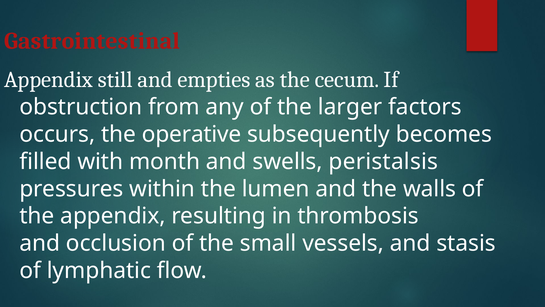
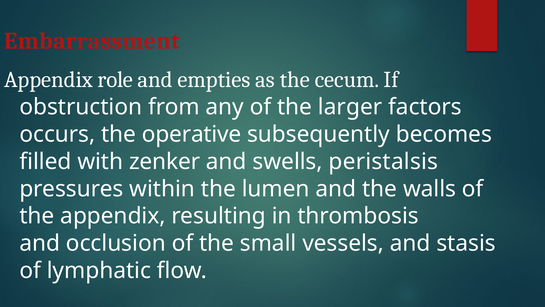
Gastrointestinal: Gastrointestinal -> Embarrassment
still: still -> role
month: month -> zenker
